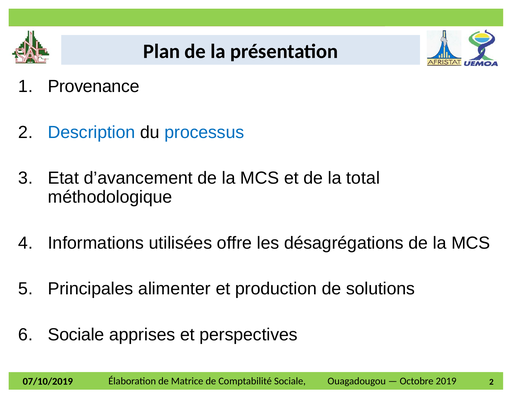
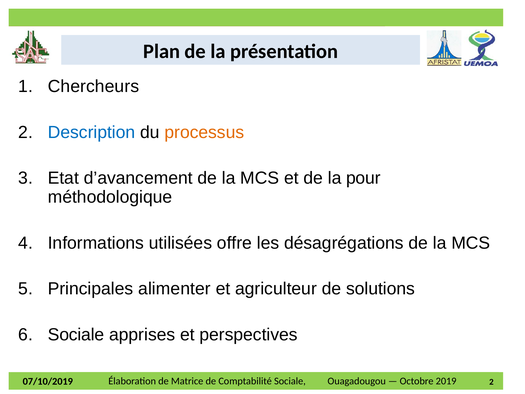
Provenance: Provenance -> Chercheurs
processus colour: blue -> orange
total: total -> pour
production: production -> agriculteur
